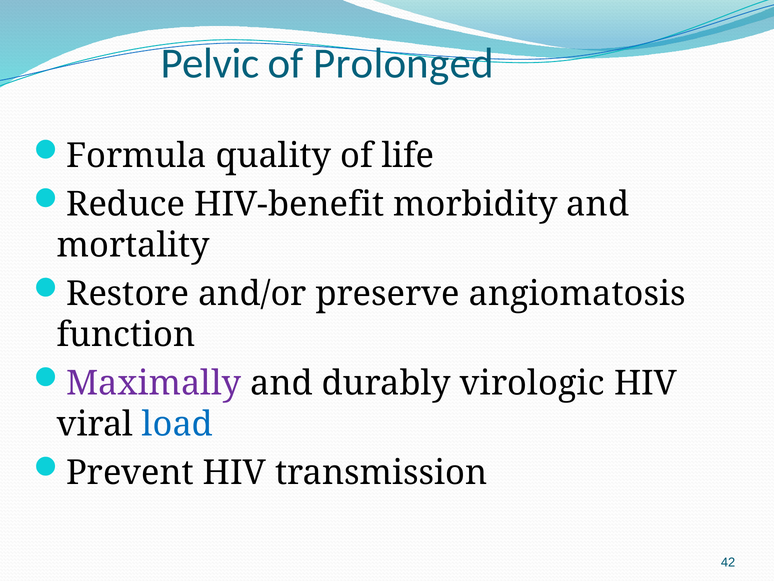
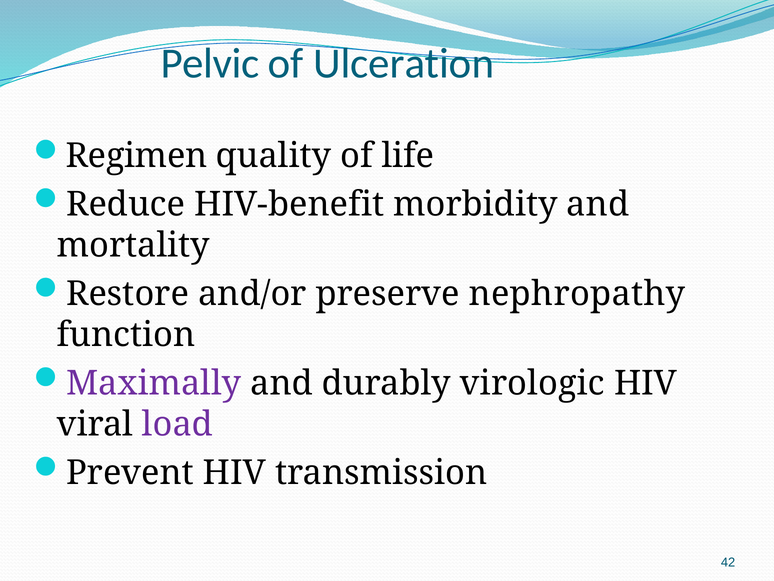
Prolonged: Prolonged -> Ulceration
Formula: Formula -> Regimen
angiomatosis: angiomatosis -> nephropathy
load colour: blue -> purple
